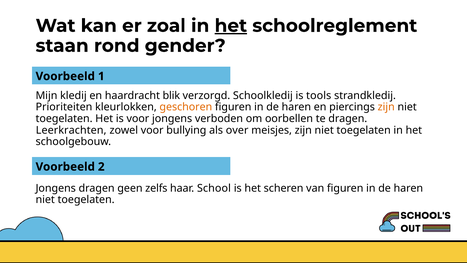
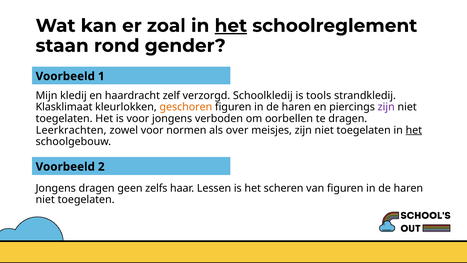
blik: blik -> zelf
Prioriteiten: Prioriteiten -> Klasklimaat
zijn at (386, 107) colour: orange -> purple
bullying: bullying -> normen
het at (414, 130) underline: none -> present
School: School -> Lessen
